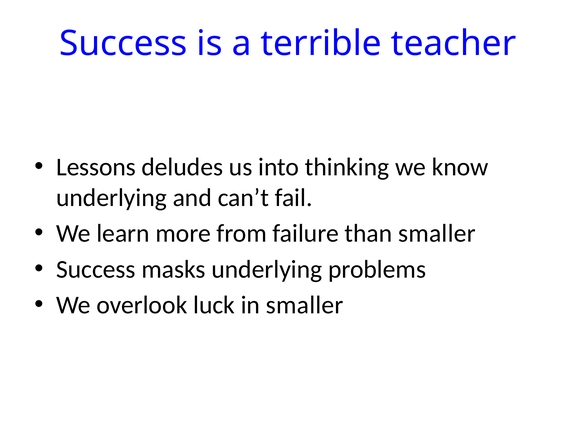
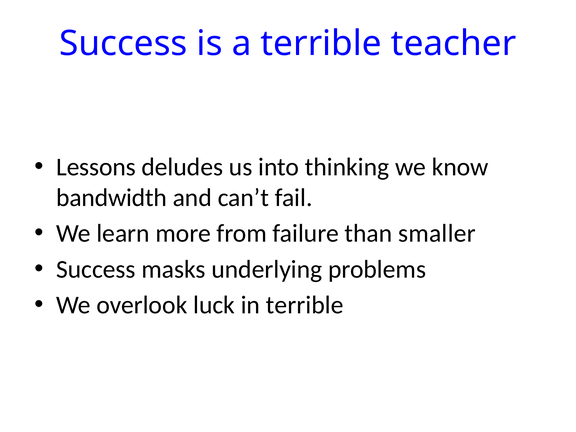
underlying at (111, 198): underlying -> bandwidth
in smaller: smaller -> terrible
